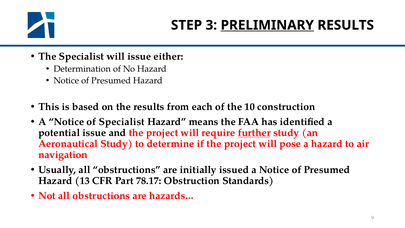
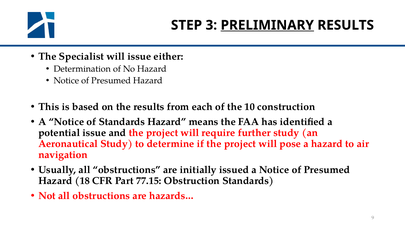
of Specialist: Specialist -> Standards
further underline: present -> none
13: 13 -> 18
78.17: 78.17 -> 77.15
